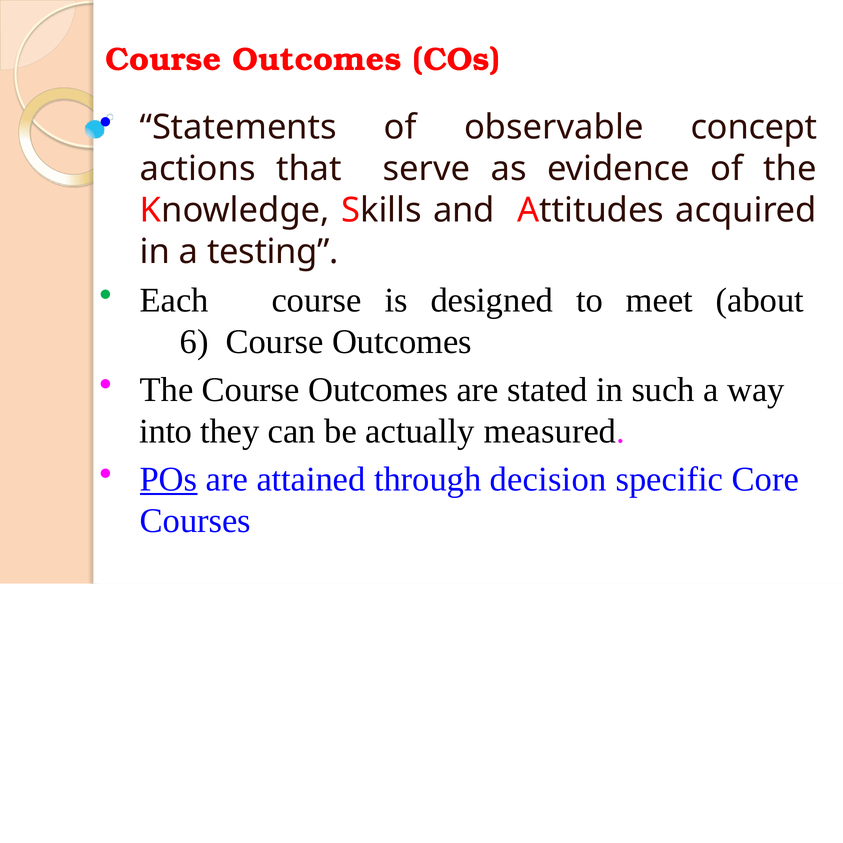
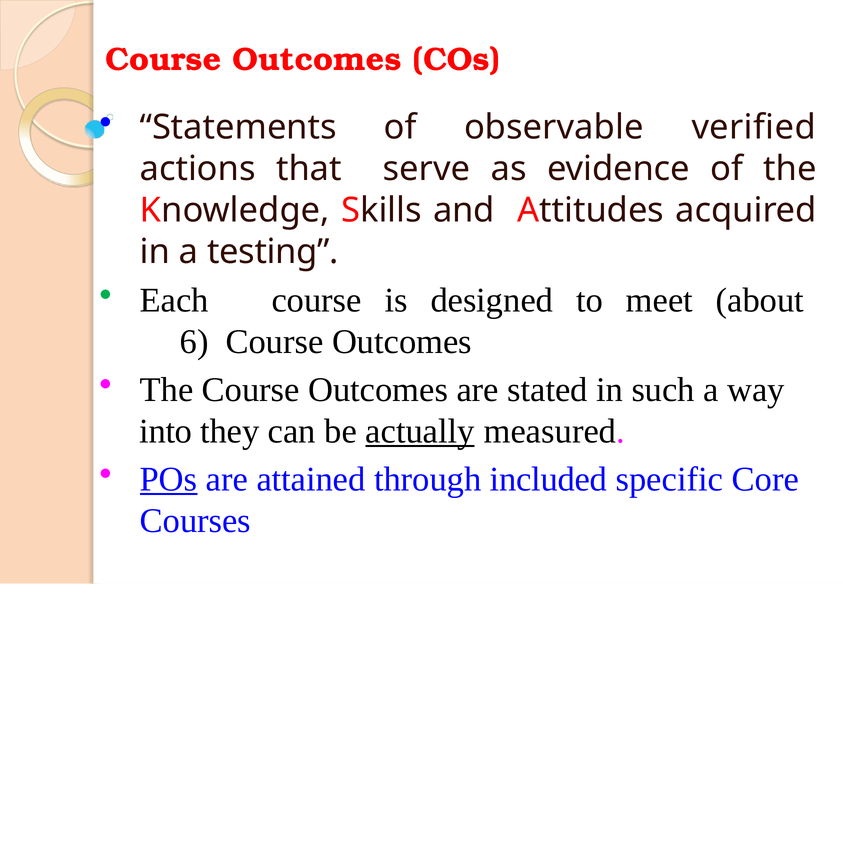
concept: concept -> verified
actually underline: none -> present
decision: decision -> included
